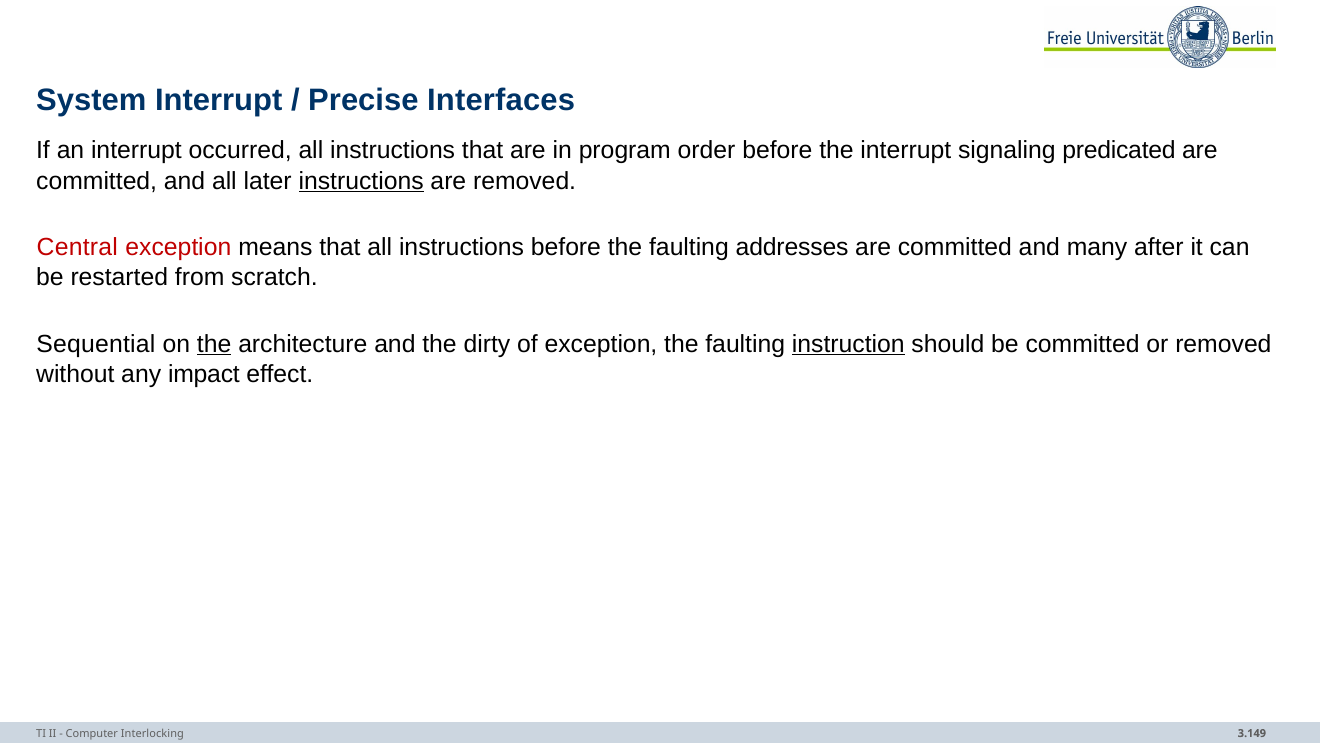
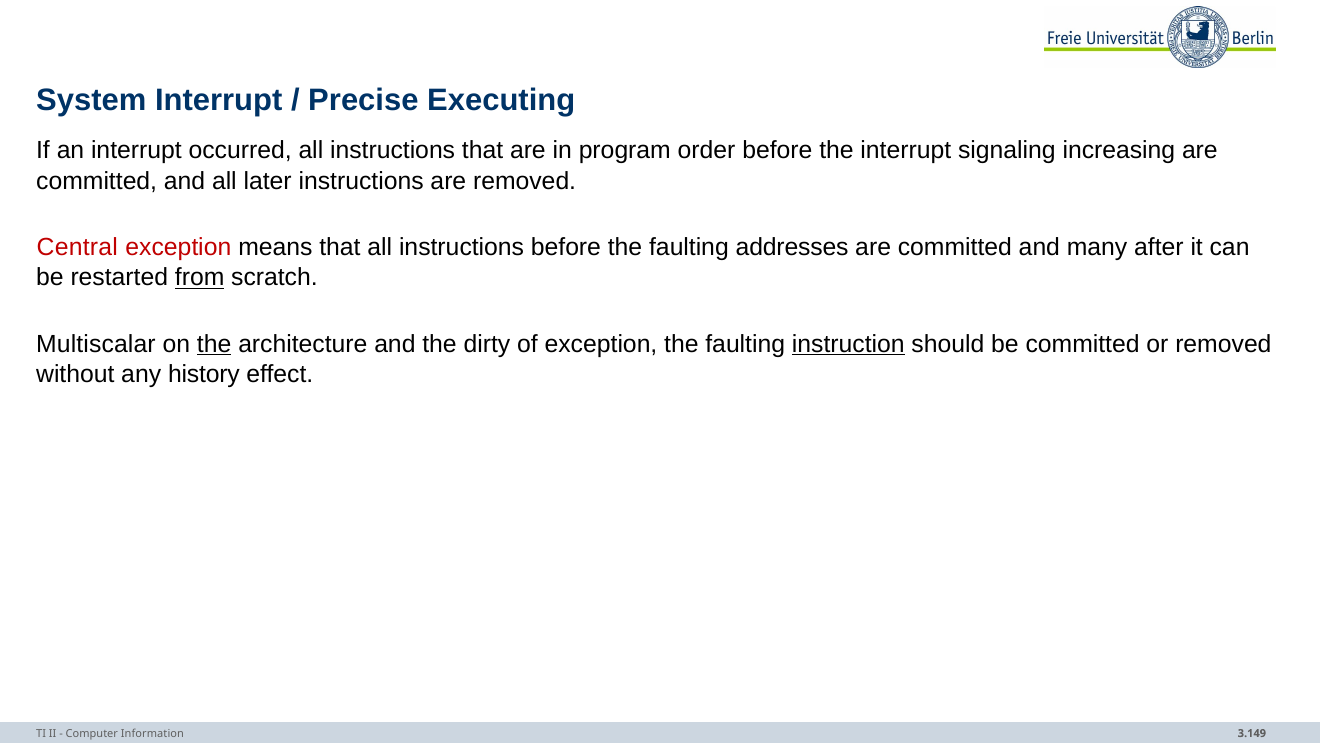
Interfaces: Interfaces -> Executing
predicated: predicated -> increasing
instructions at (361, 181) underline: present -> none
from underline: none -> present
Sequential: Sequential -> Multiscalar
impact: impact -> history
Interlocking: Interlocking -> Information
